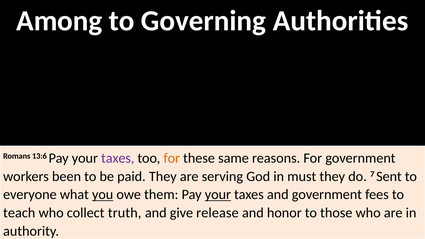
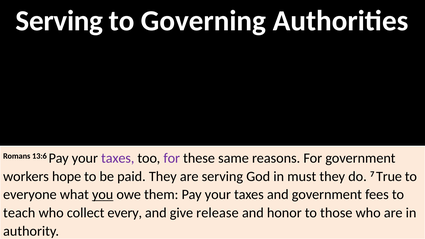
Among at (59, 21): Among -> Serving
for at (172, 158) colour: orange -> purple
been: been -> hope
Sent: Sent -> True
your at (218, 195) underline: present -> none
truth: truth -> every
